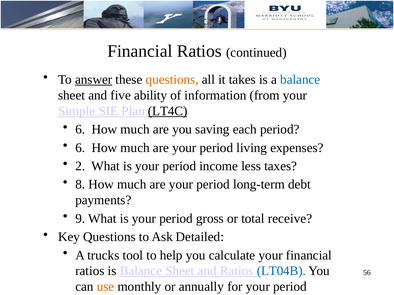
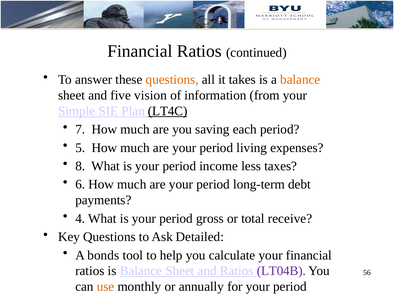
answer underline: present -> none
balance at (300, 80) colour: blue -> orange
ability: ability -> vision
6 at (80, 130): 6 -> 7
6 at (80, 148): 6 -> 5
2: 2 -> 8
8: 8 -> 6
9: 9 -> 4
trucks: trucks -> bonds
LT04B colour: blue -> purple
